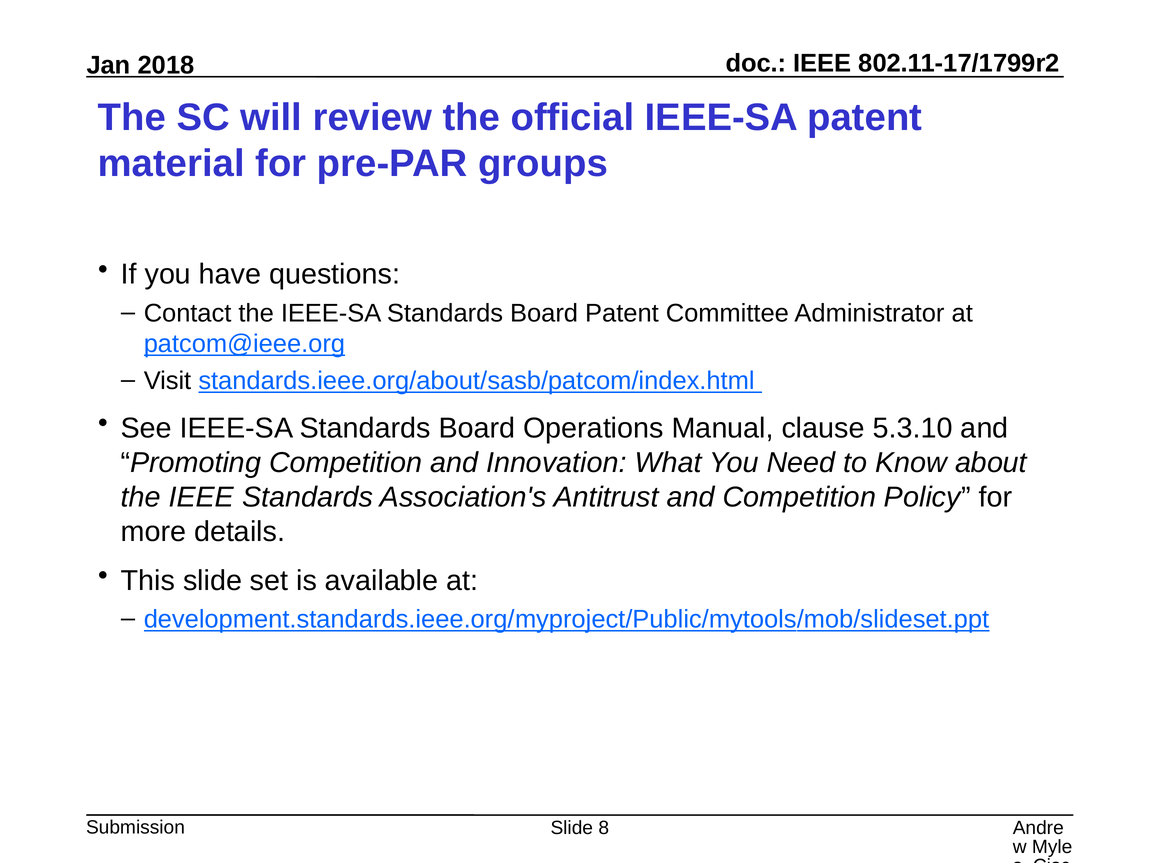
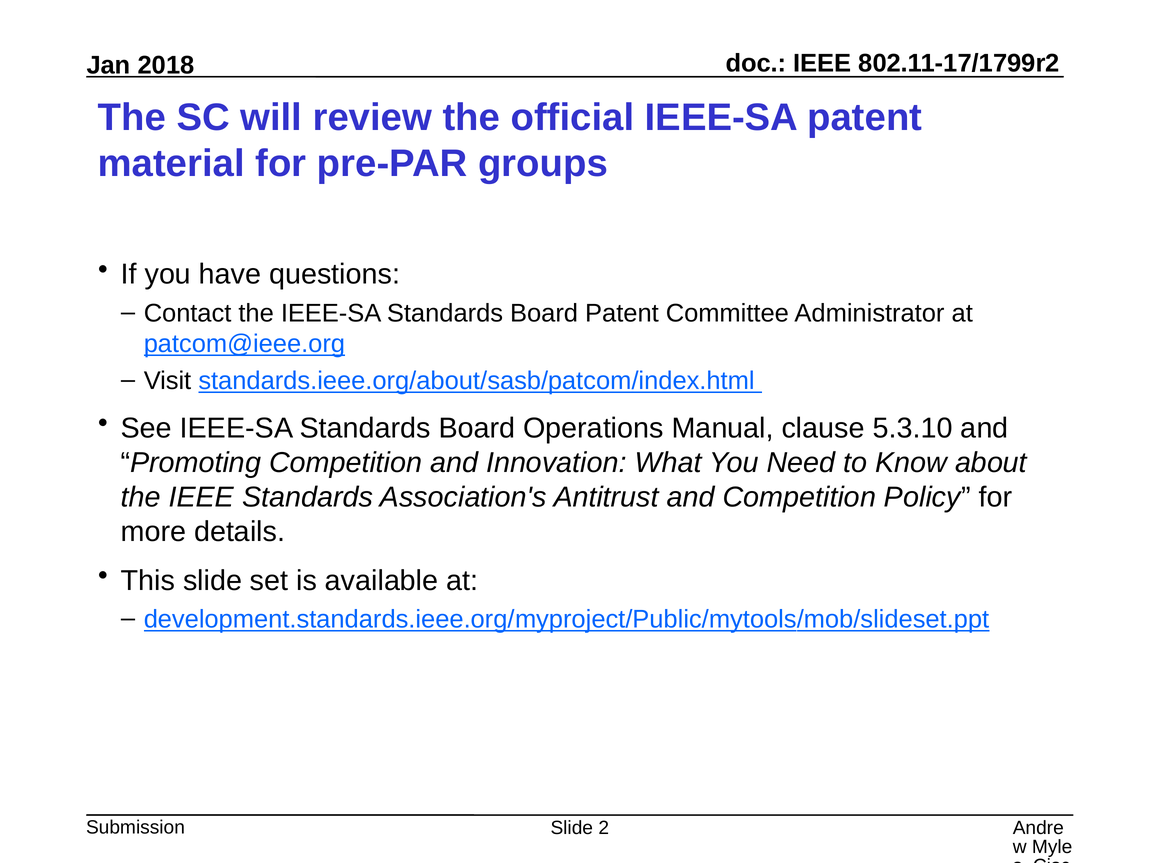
8: 8 -> 2
